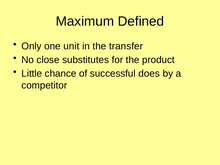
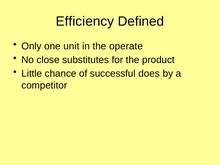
Maximum: Maximum -> Efficiency
transfer: transfer -> operate
